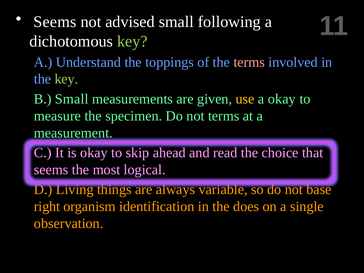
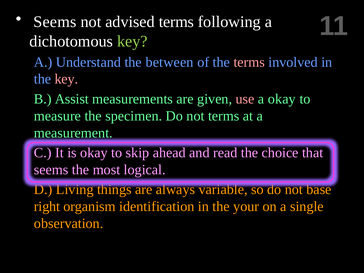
advised small: small -> terms
toppings: toppings -> between
key at (66, 79) colour: light green -> pink
B Small: Small -> Assist
use colour: yellow -> pink
does: does -> your
